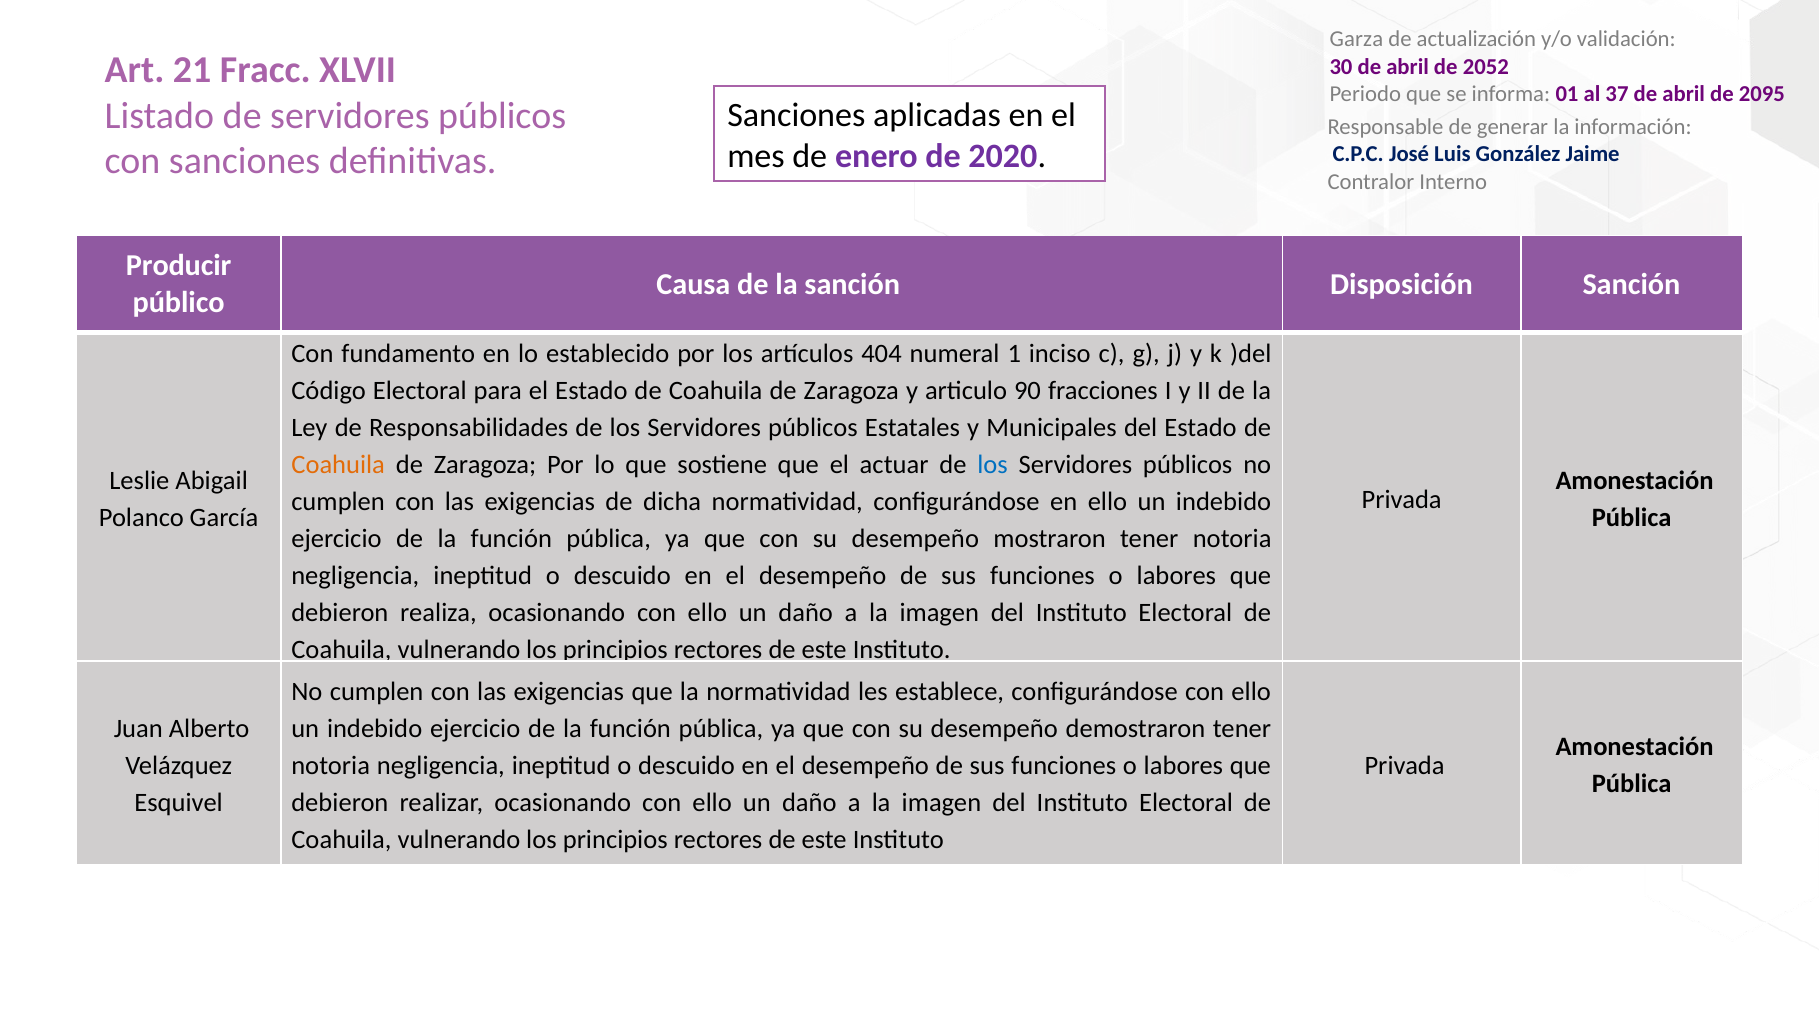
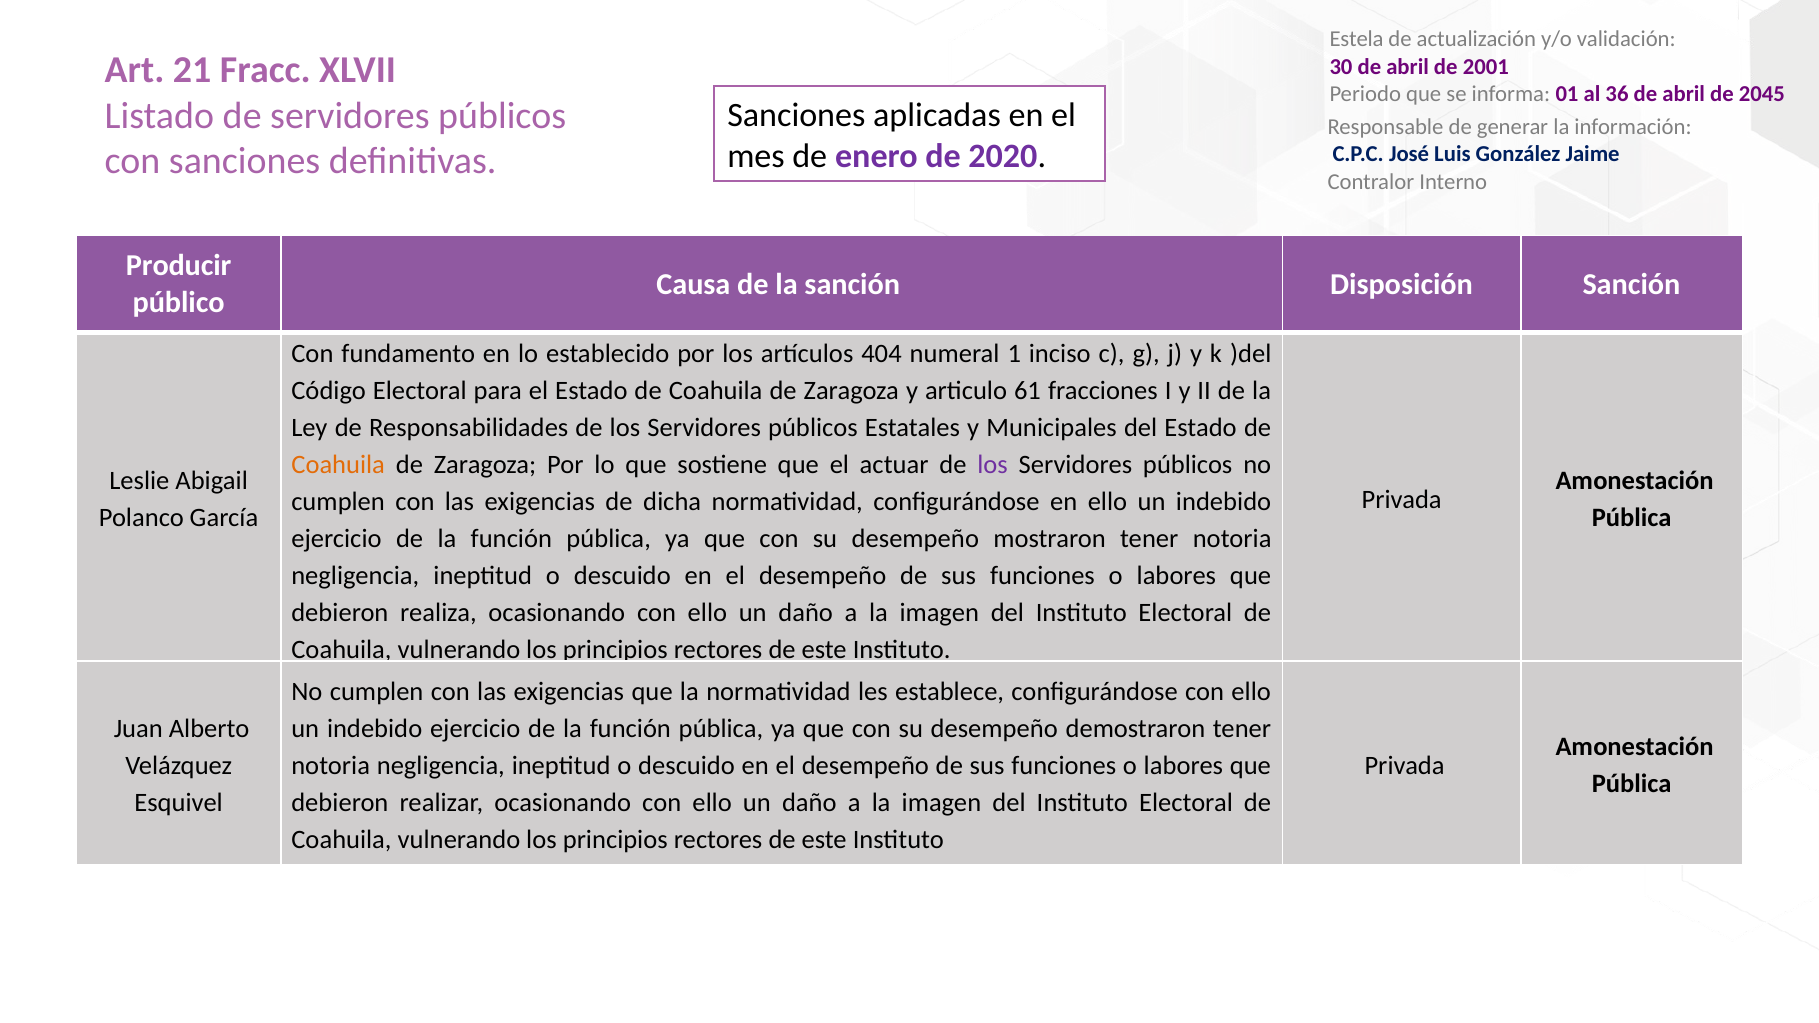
Garza: Garza -> Estela
2052: 2052 -> 2001
37: 37 -> 36
2095: 2095 -> 2045
90: 90 -> 61
los at (993, 465) colour: blue -> purple
